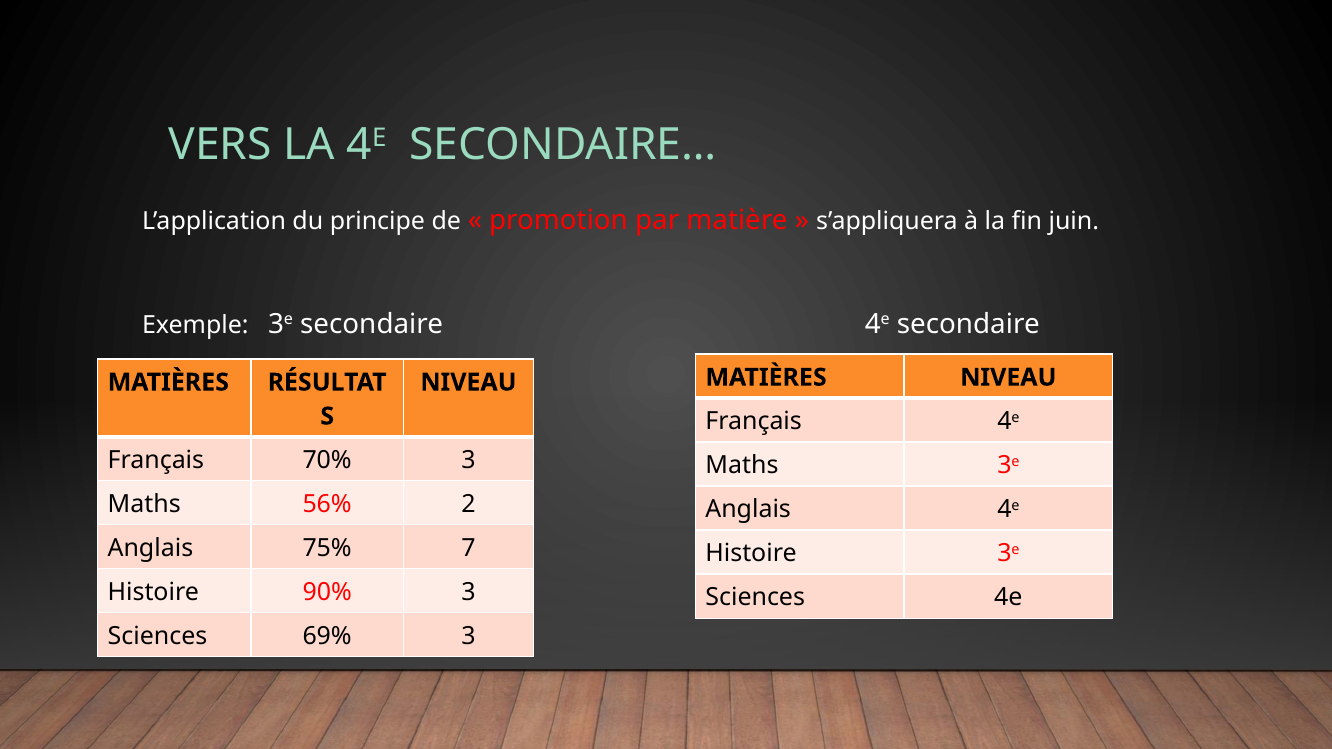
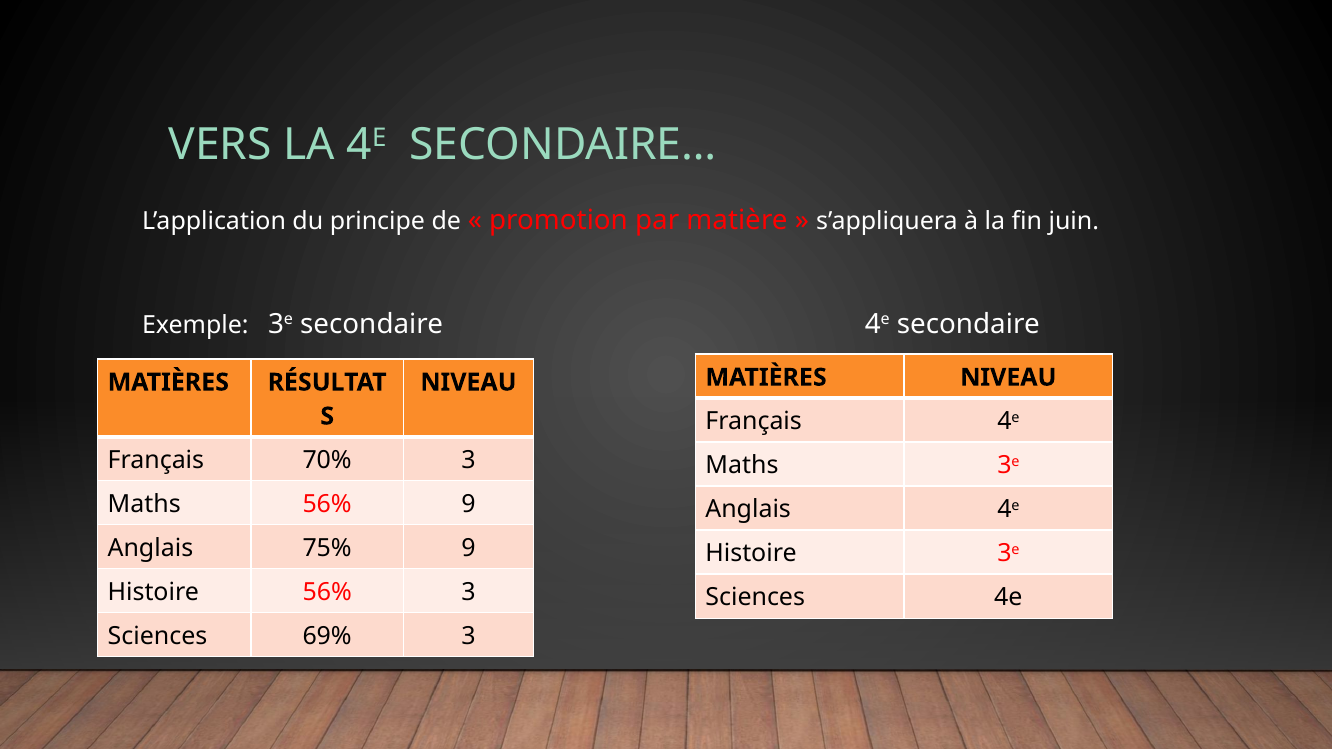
56% 2: 2 -> 9
75% 7: 7 -> 9
Histoire 90%: 90% -> 56%
